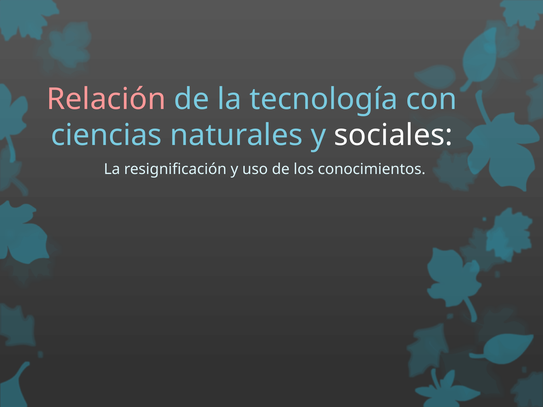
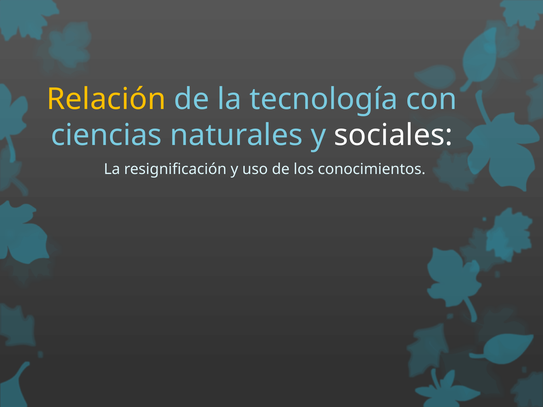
Relación colour: pink -> yellow
